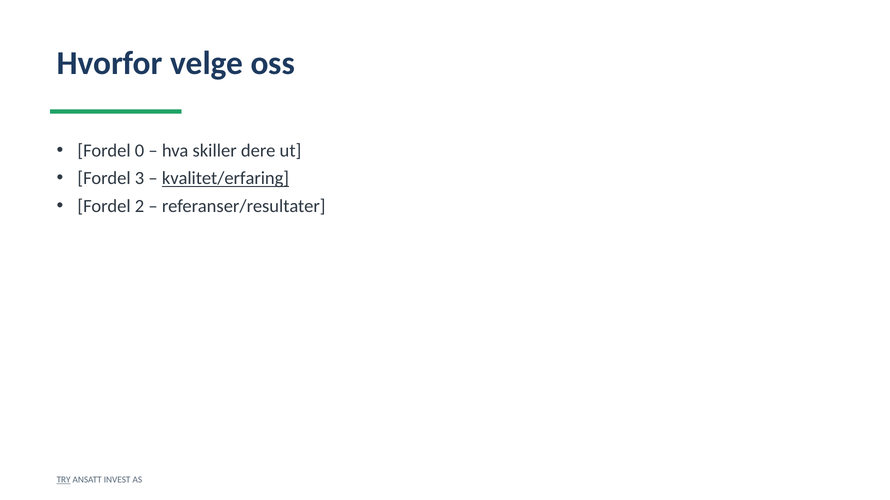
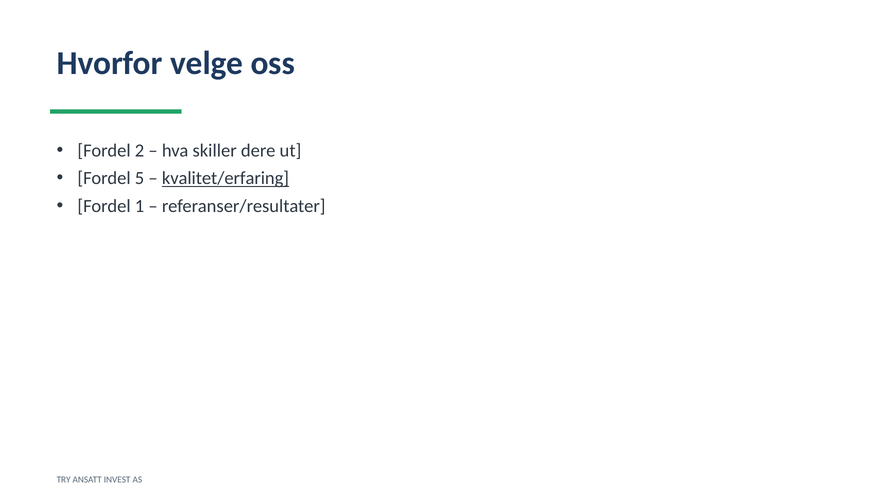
0: 0 -> 2
3: 3 -> 5
2: 2 -> 1
TRY underline: present -> none
